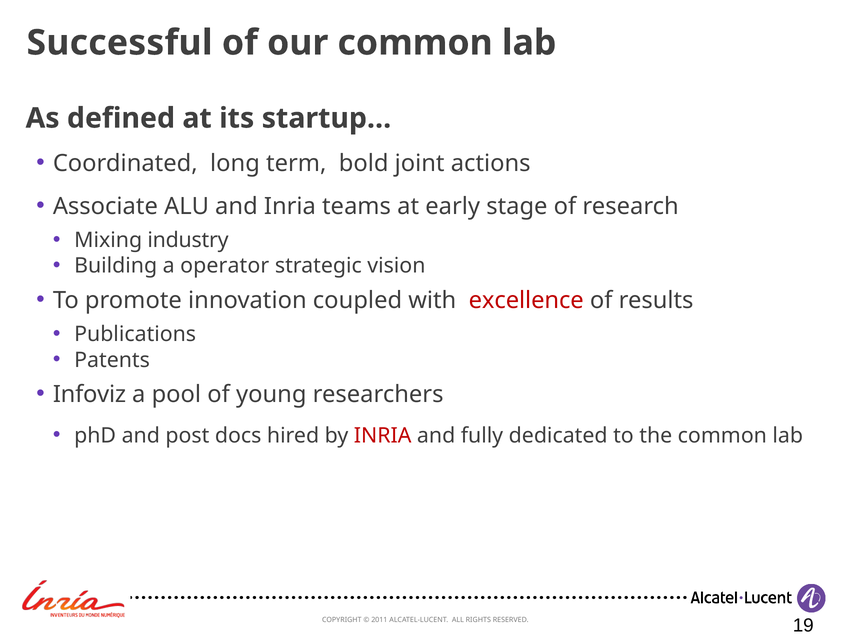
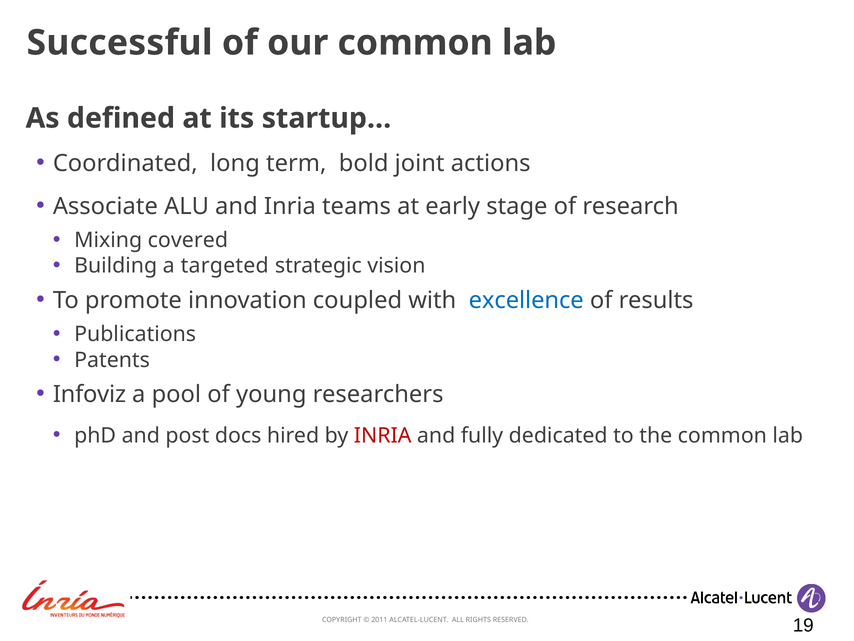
industry: industry -> covered
operator: operator -> targeted
excellence colour: red -> blue
